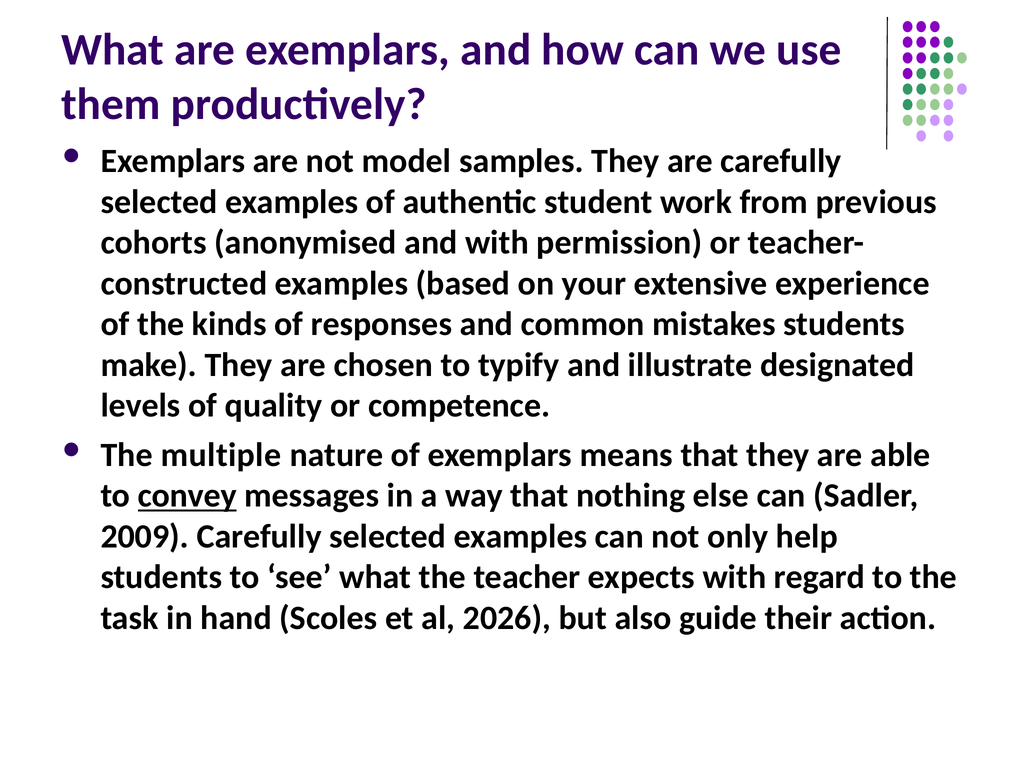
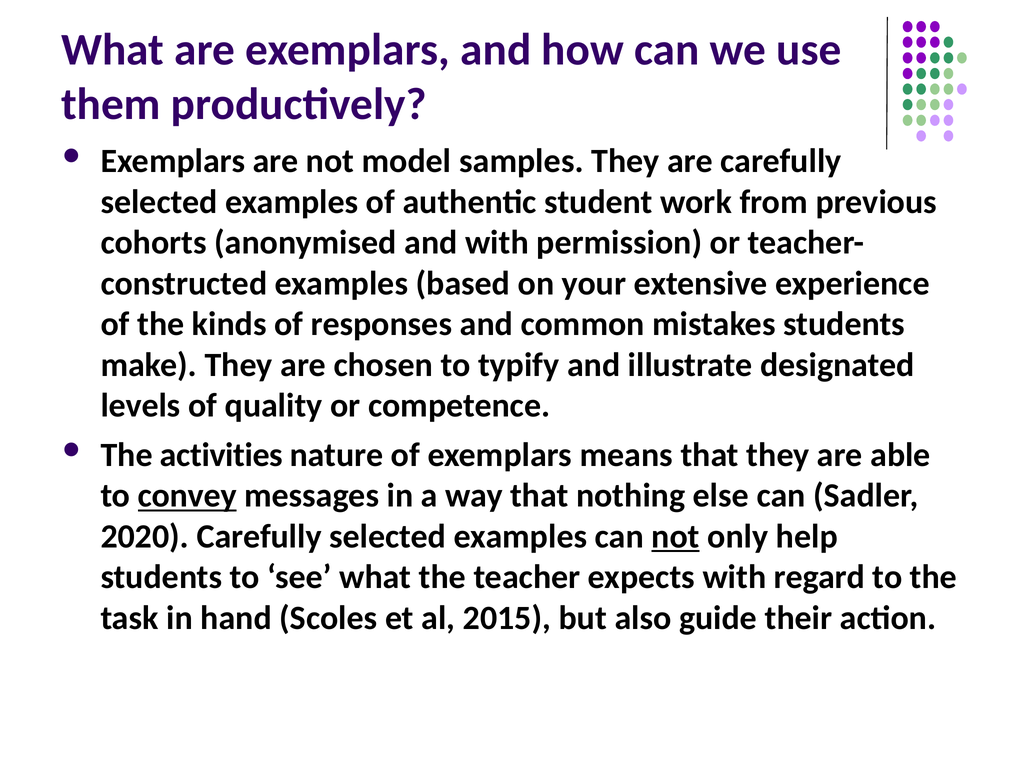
multiple: multiple -> activities
2009: 2009 -> 2020
not at (676, 537) underline: none -> present
2026: 2026 -> 2015
